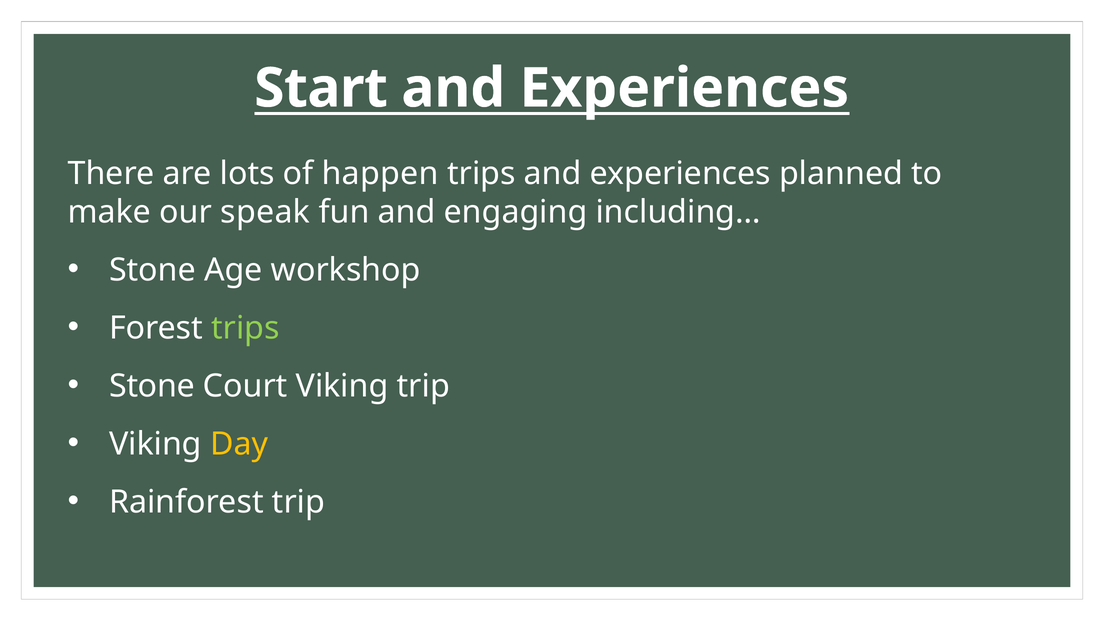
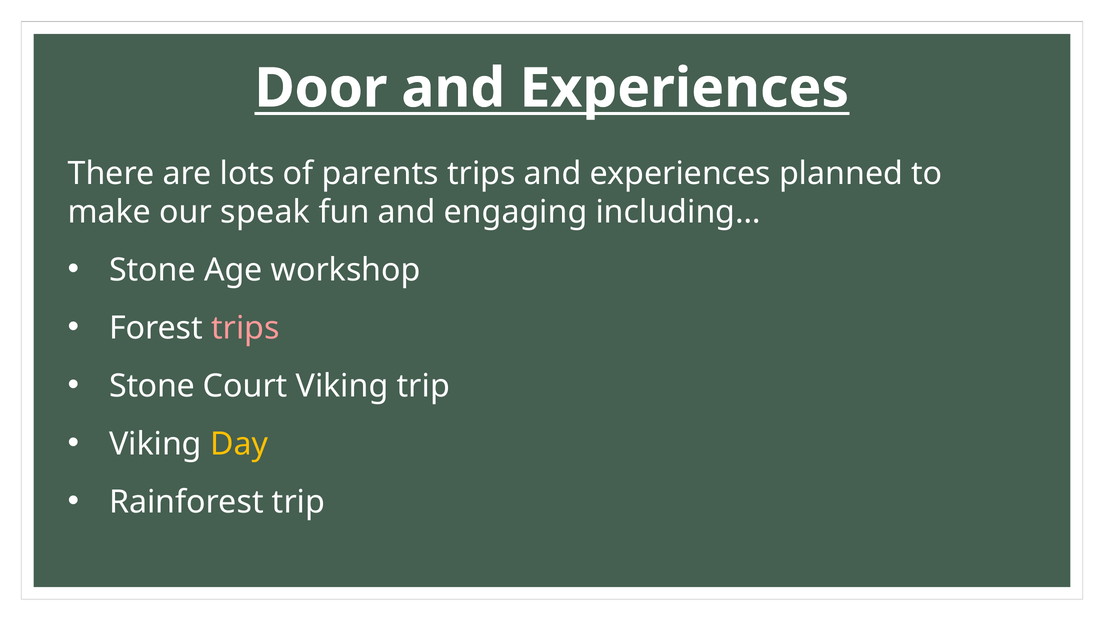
Start: Start -> Door
happen: happen -> parents
trips at (245, 328) colour: light green -> pink
